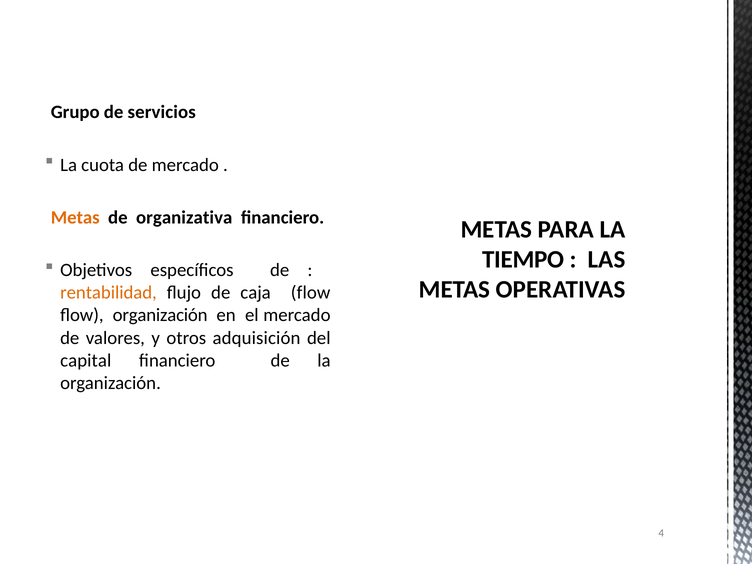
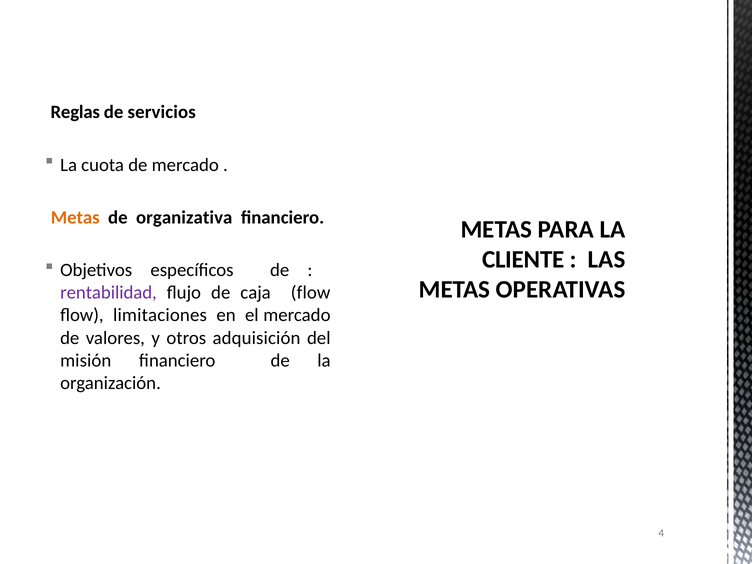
Grupo: Grupo -> Reglas
TIEMPO: TIEMPO -> CLIENTE
rentabilidad colour: orange -> purple
flow organización: organización -> limitaciones
capital: capital -> misión
